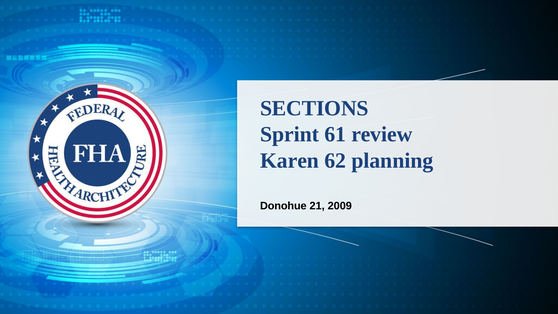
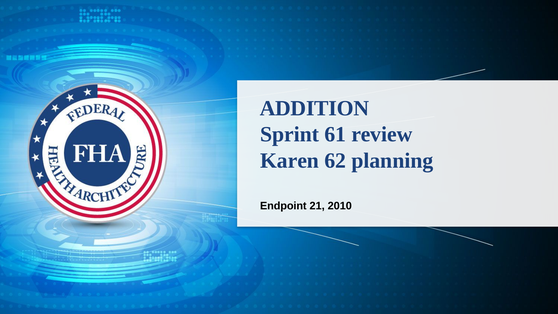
SECTIONS: SECTIONS -> ADDITION
Donohue: Donohue -> Endpoint
2009: 2009 -> 2010
